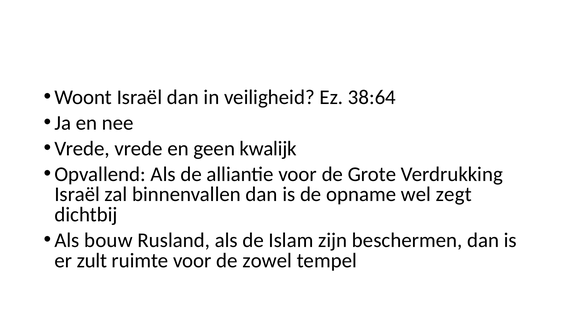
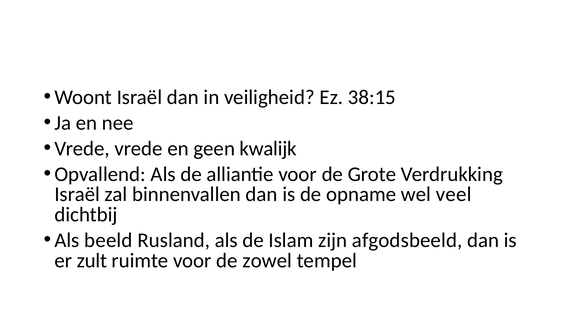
38:64: 38:64 -> 38:15
zegt: zegt -> veel
bouw: bouw -> beeld
beschermen: beschermen -> afgodsbeeld
